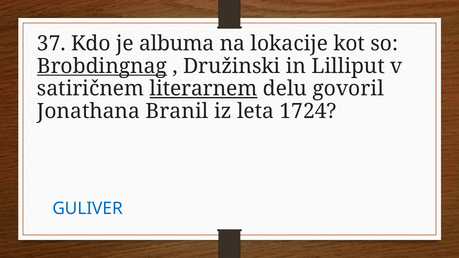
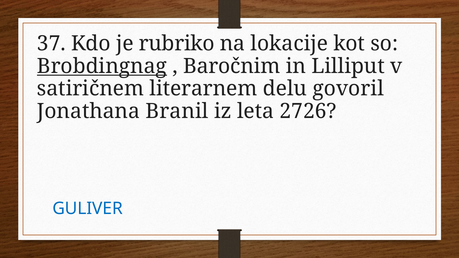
albuma: albuma -> rubriko
Družinski: Družinski -> Baročnim
literarnem underline: present -> none
1724: 1724 -> 2726
